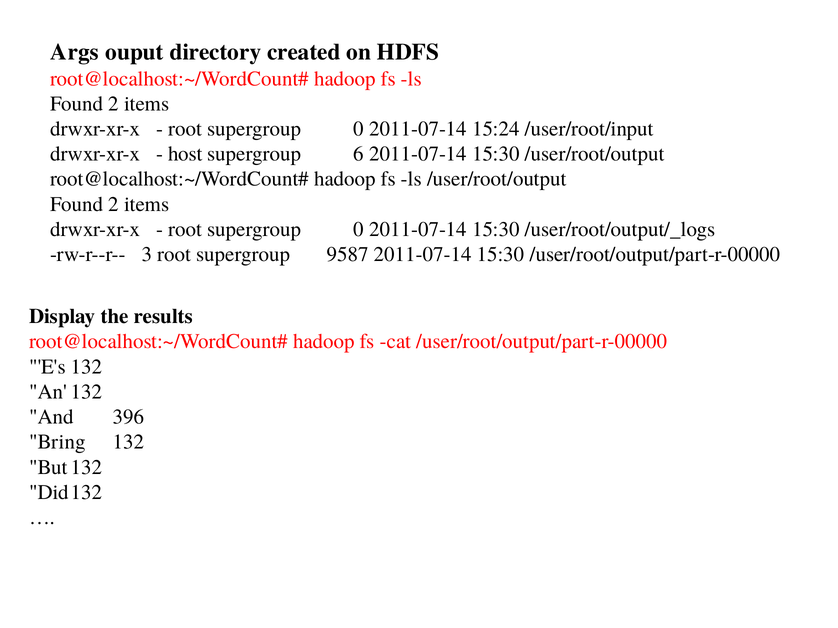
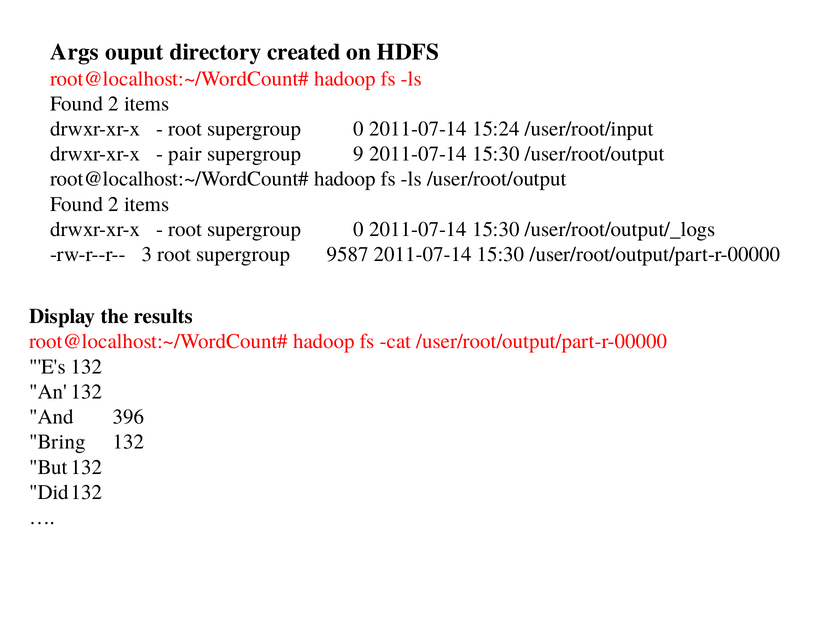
host: host -> pair
6: 6 -> 9
